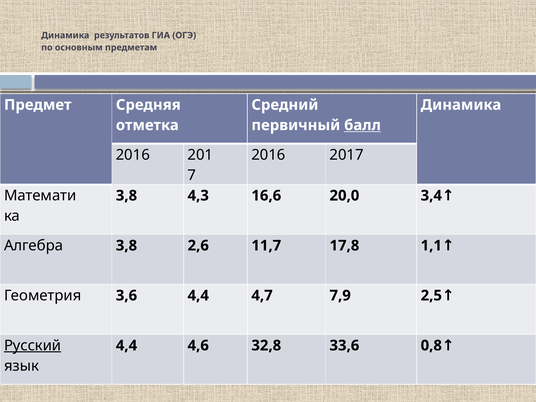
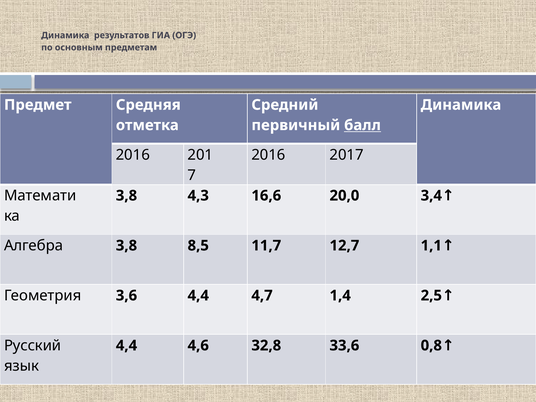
2,6: 2,6 -> 8,5
17,8: 17,8 -> 12,7
7,9: 7,9 -> 1,4
Русский underline: present -> none
